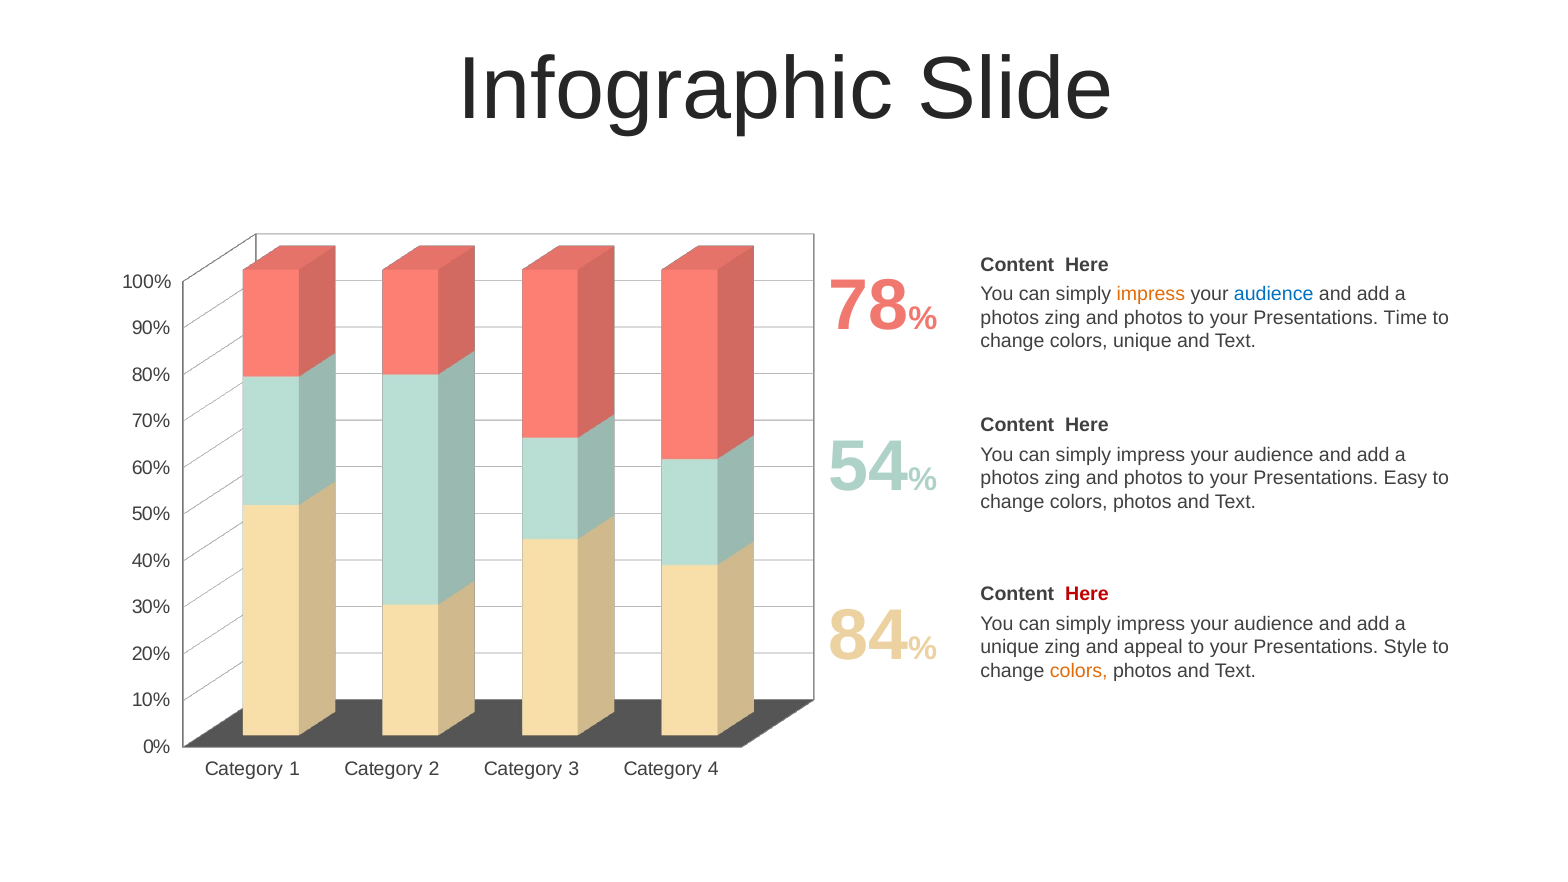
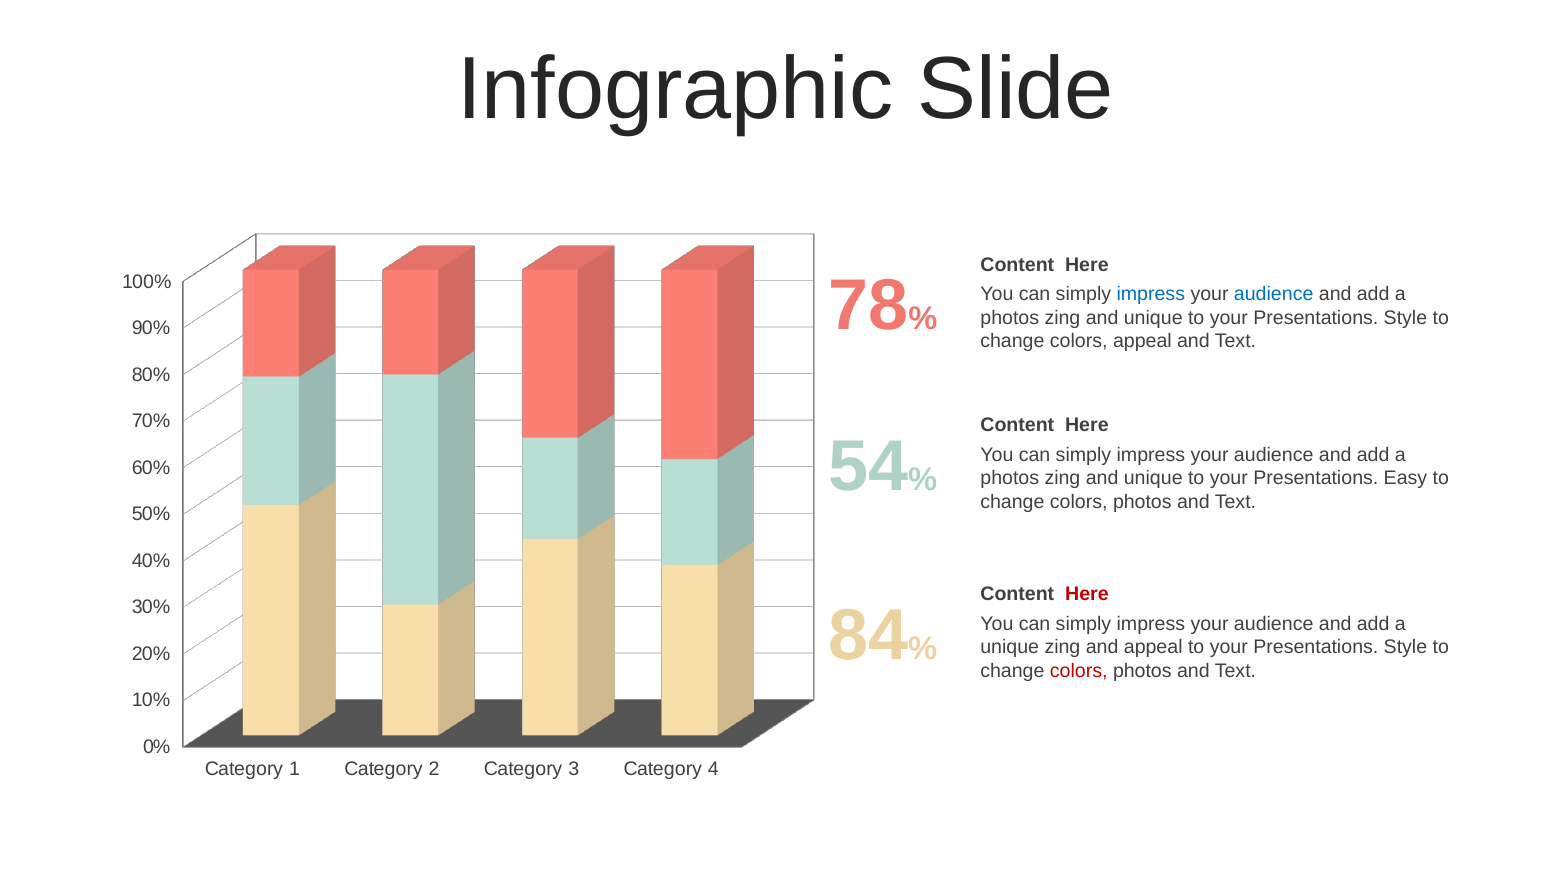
impress at (1151, 294) colour: orange -> blue
photos at (1153, 318): photos -> unique
Time at (1405, 318): Time -> Style
colors unique: unique -> appeal
photos at (1153, 478): photos -> unique
colors at (1079, 671) colour: orange -> red
